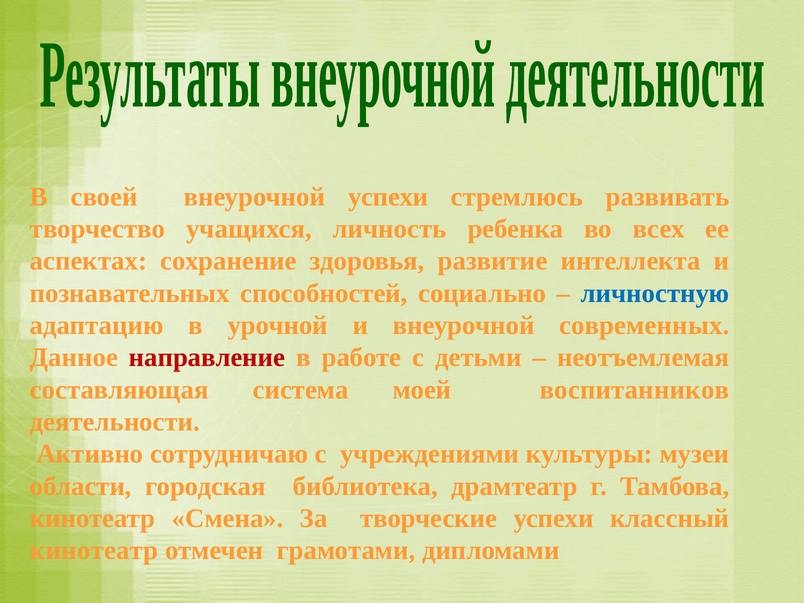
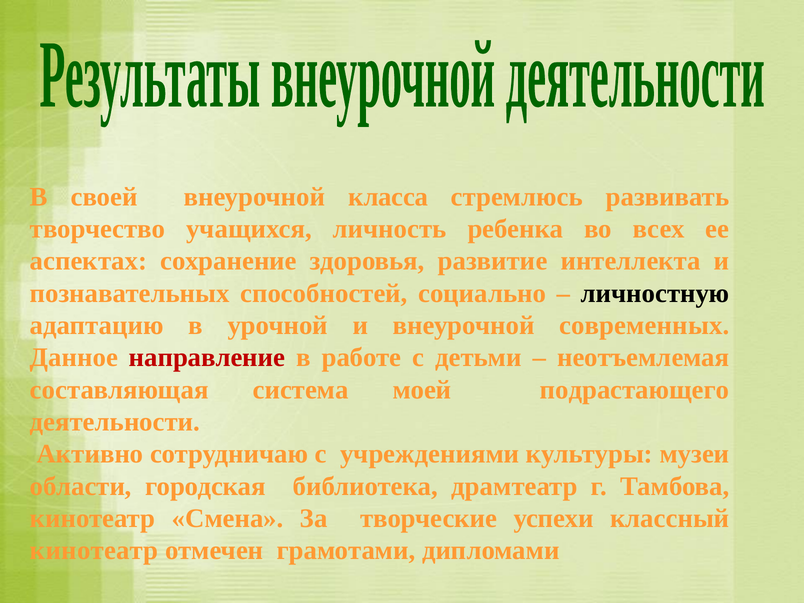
внеурочной успехи: успехи -> класса
личностную colour: blue -> black
воспитанников: воспитанников -> подрастающего
